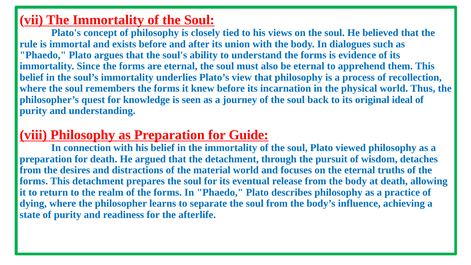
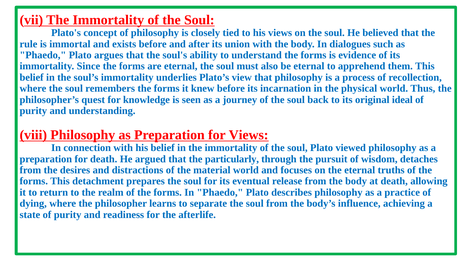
for Guide: Guide -> Views
the detachment: detachment -> particularly
